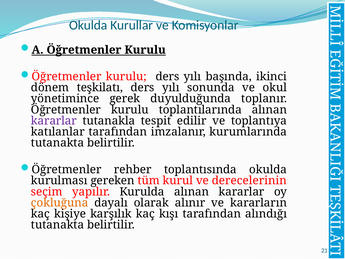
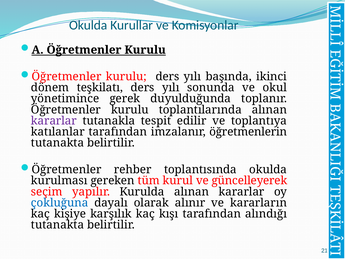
kurumlarında: kurumlarında -> öğretmenlerin
derecelerinin: derecelerinin -> güncelleyerek
çokluğuna colour: orange -> blue
